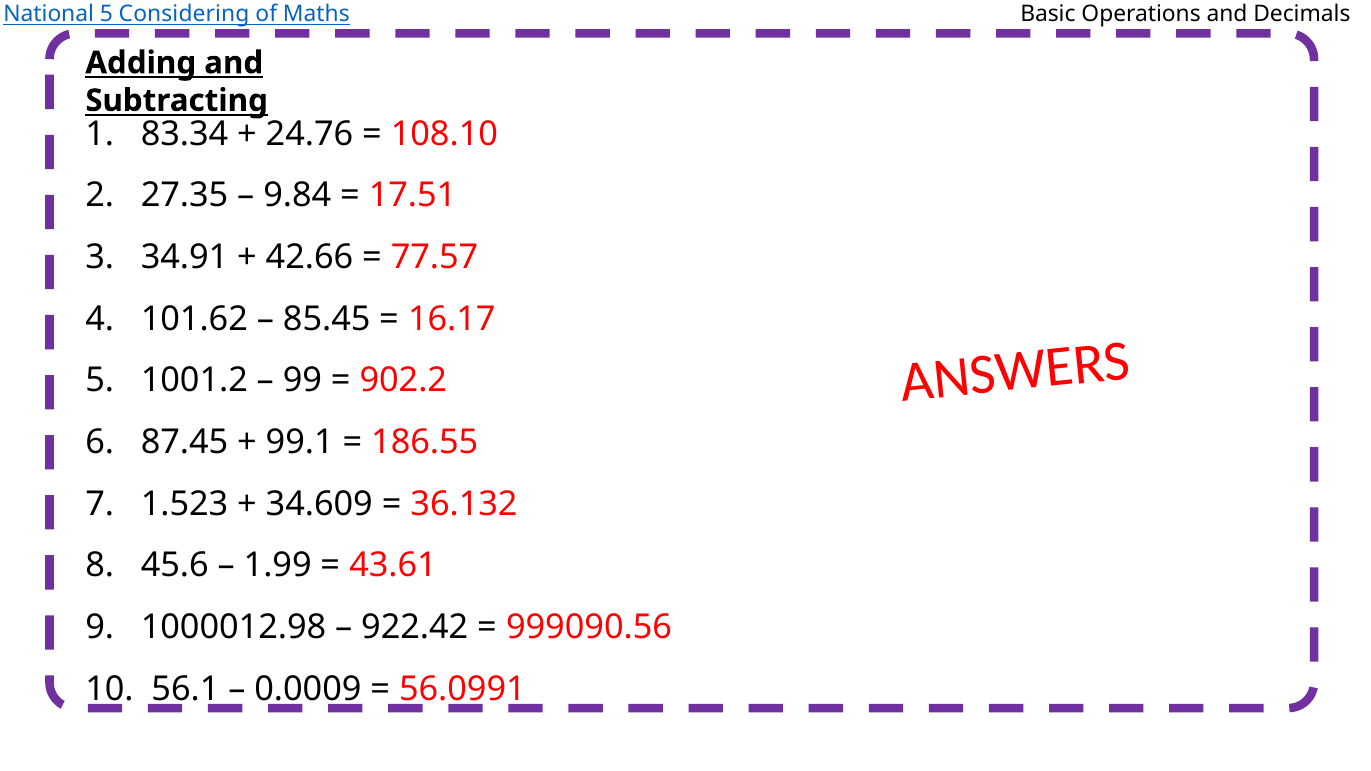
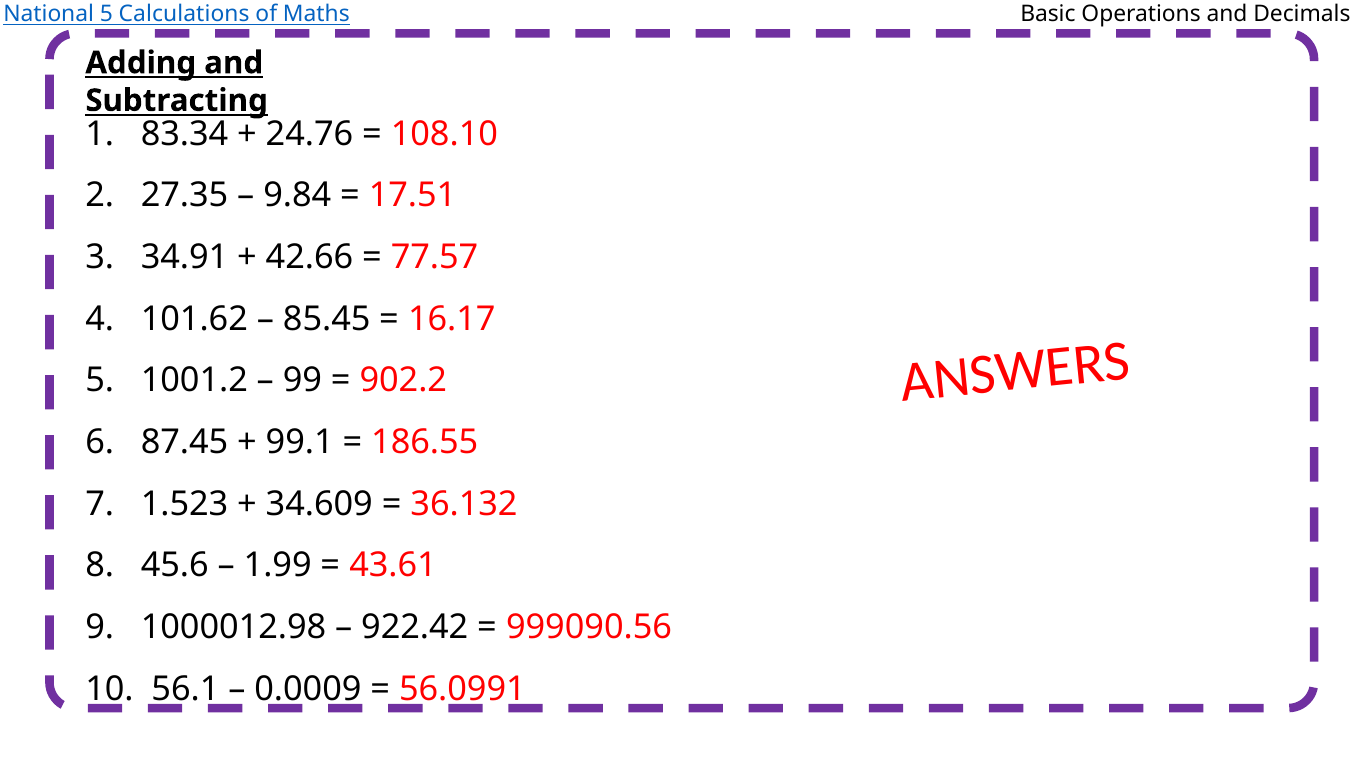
Considering: Considering -> Calculations
